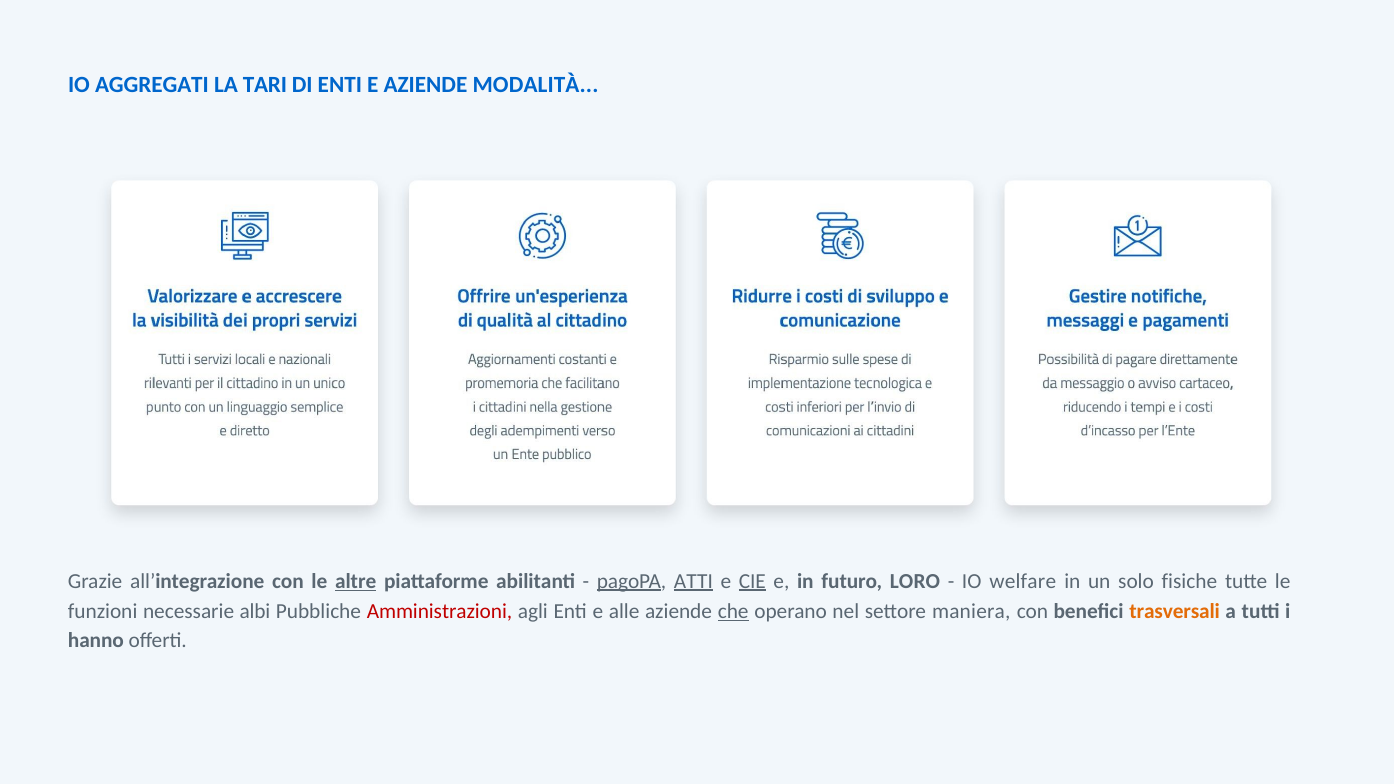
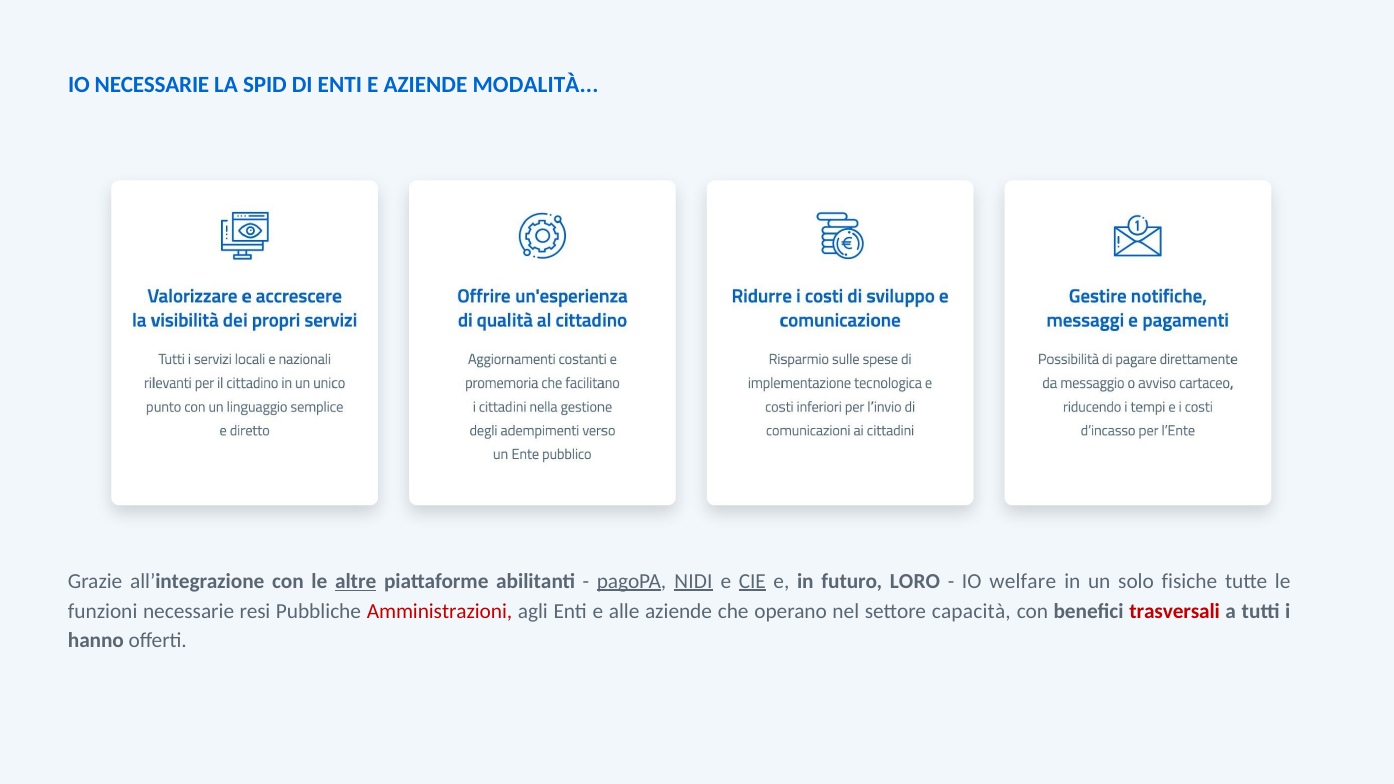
IO AGGREGATI: AGGREGATI -> NECESSARIE
TARI: TARI -> SPID
ATTI: ATTI -> NIDI
albi: albi -> resi
che underline: present -> none
maniera: maniera -> capacità
trasversali colour: orange -> red
